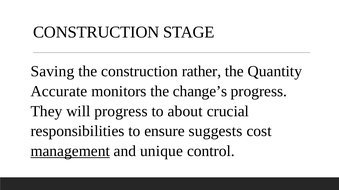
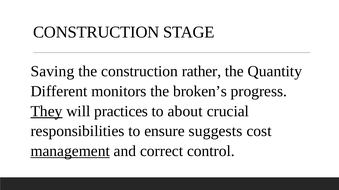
Accurate: Accurate -> Different
change’s: change’s -> broken’s
They underline: none -> present
will progress: progress -> practices
unique: unique -> correct
